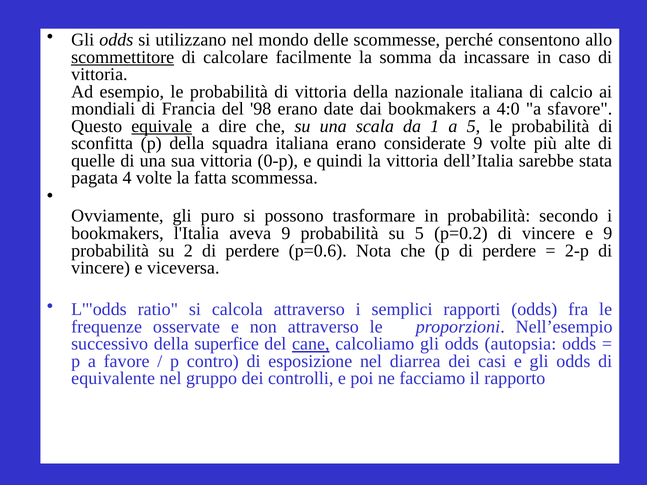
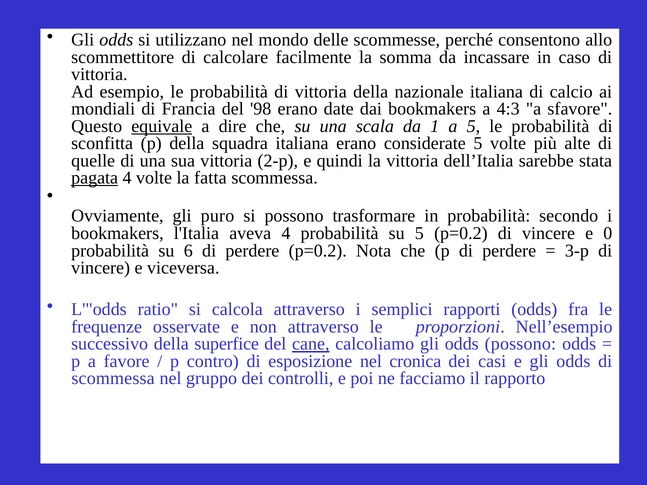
scommettitore underline: present -> none
4:0: 4:0 -> 4:3
considerate 9: 9 -> 5
0-p: 0-p -> 2-p
pagata underline: none -> present
aveva 9: 9 -> 4
e 9: 9 -> 0
2: 2 -> 6
perdere p=0.6: p=0.6 -> p=0.2
2-p: 2-p -> 3-p
odds autopsia: autopsia -> possono
diarrea: diarrea -> cronica
equivalente at (113, 379): equivalente -> scommessa
